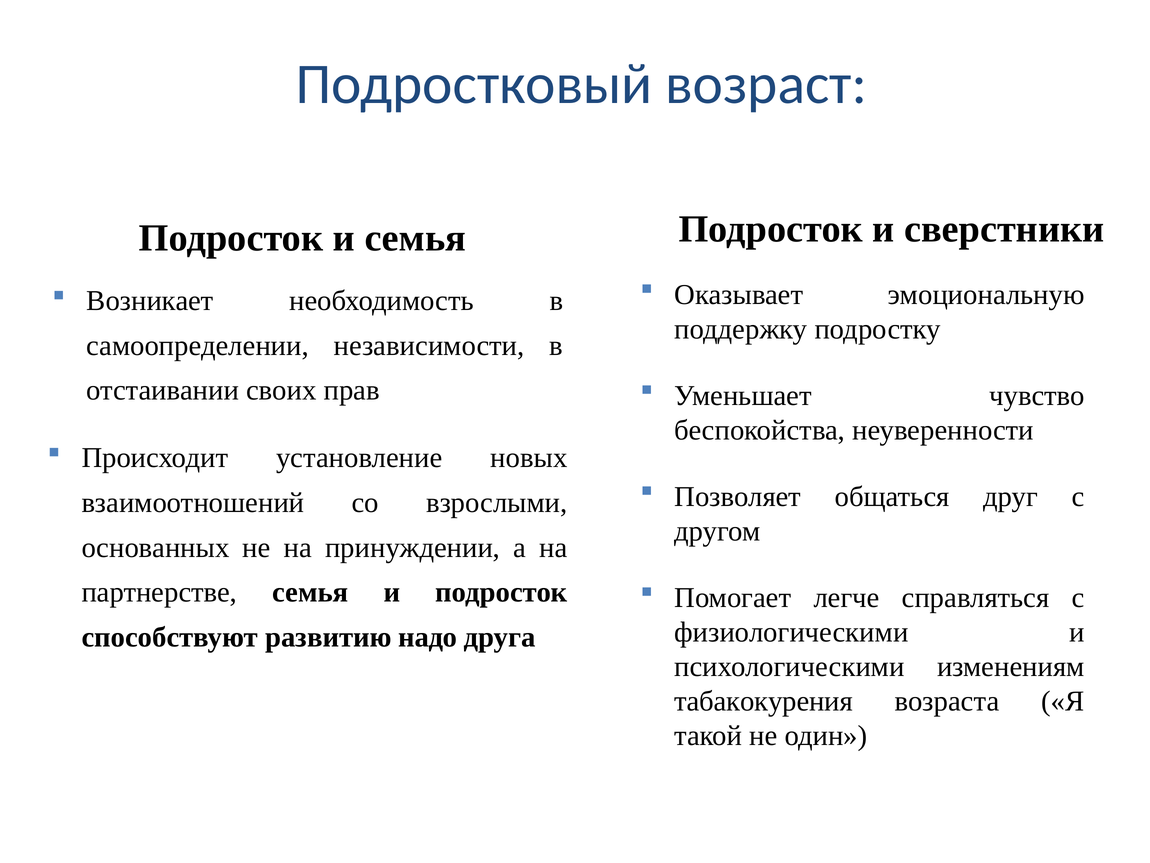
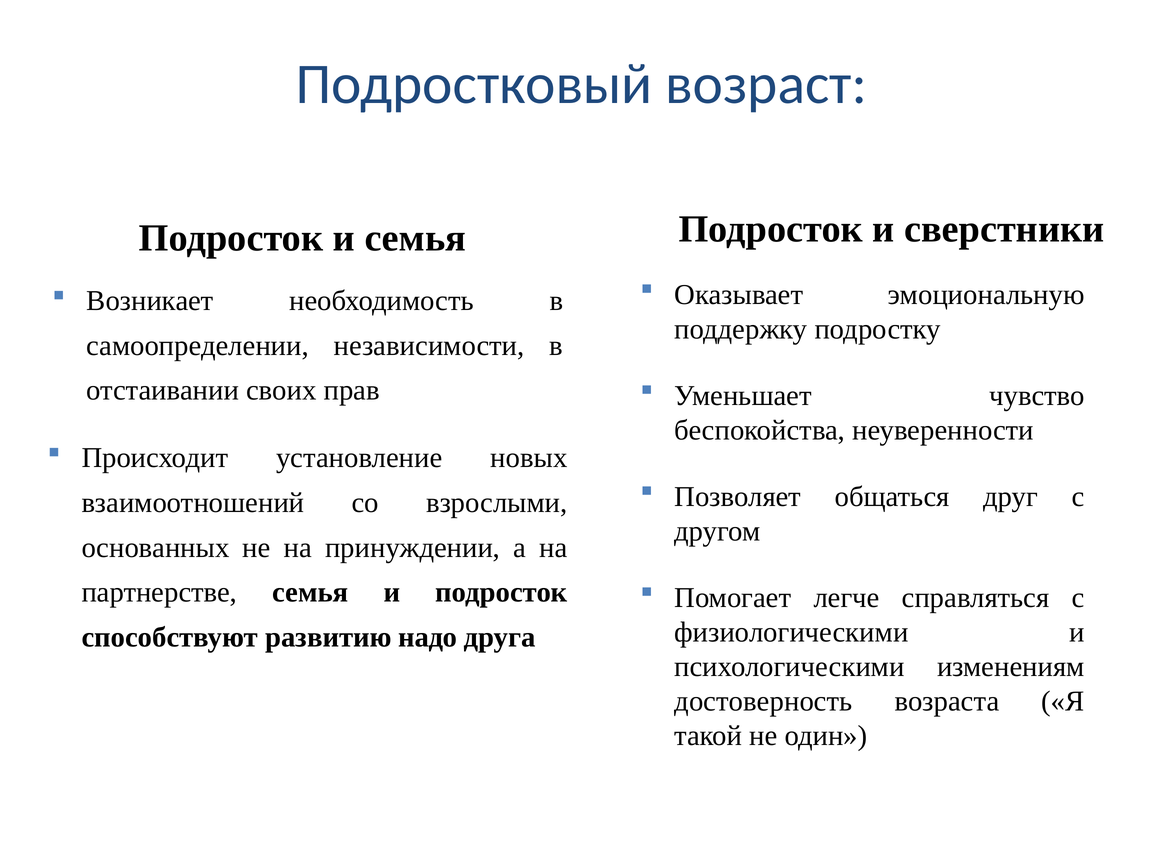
табакокурения: табакокурения -> достоверность
